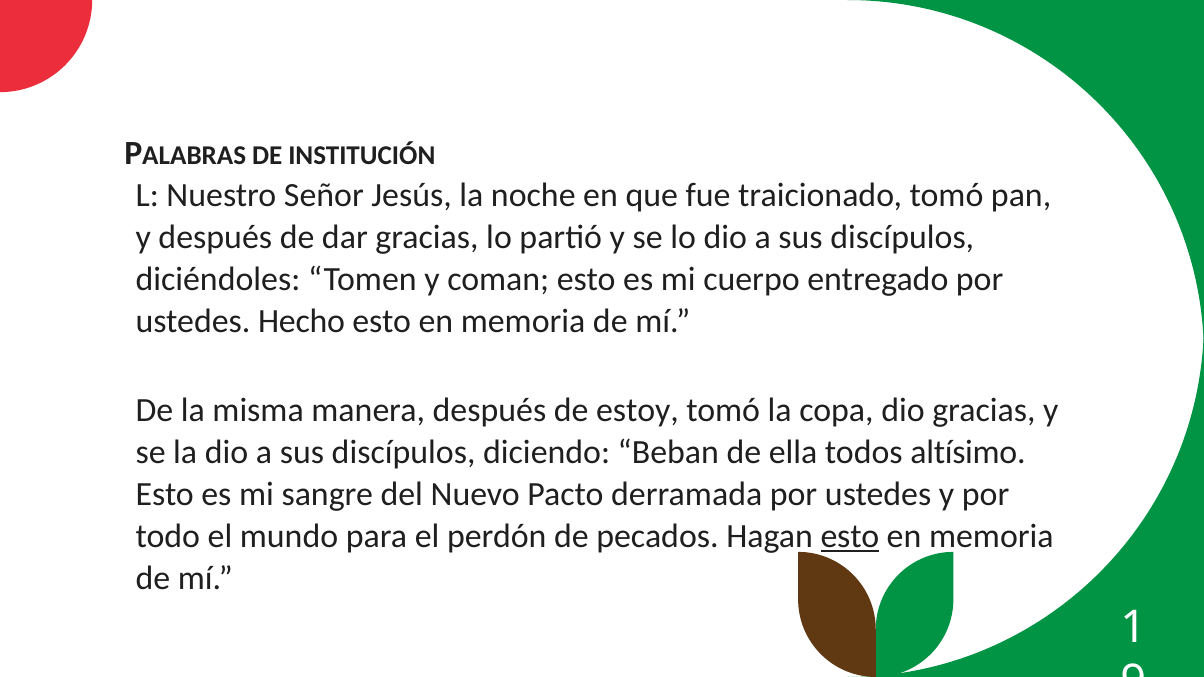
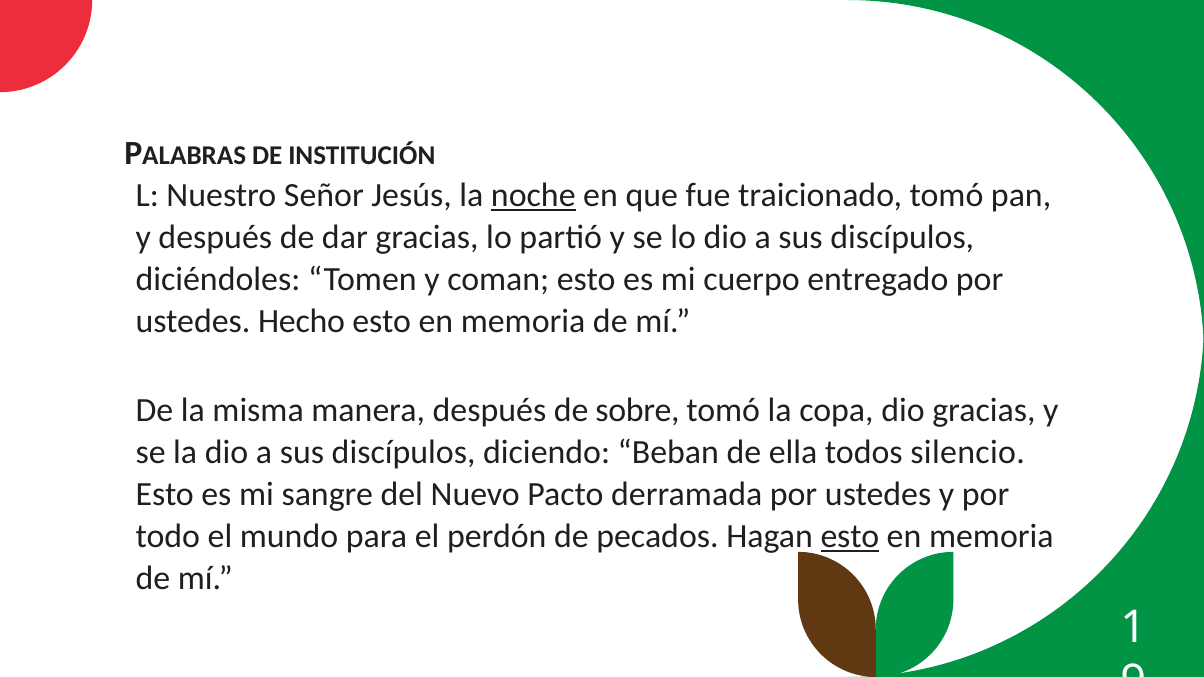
noche underline: none -> present
estoy: estoy -> sobre
altísimo: altísimo -> silencio
